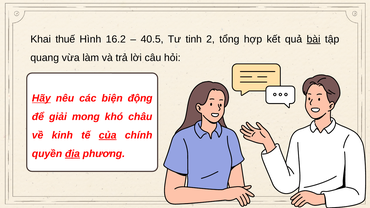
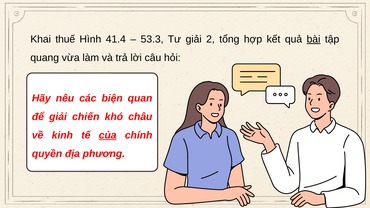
16.2: 16.2 -> 41.4
40.5: 40.5 -> 53.3
Tư tinh: tinh -> giải
Hãy underline: present -> none
động: động -> quan
mong: mong -> chiến
địa underline: present -> none
